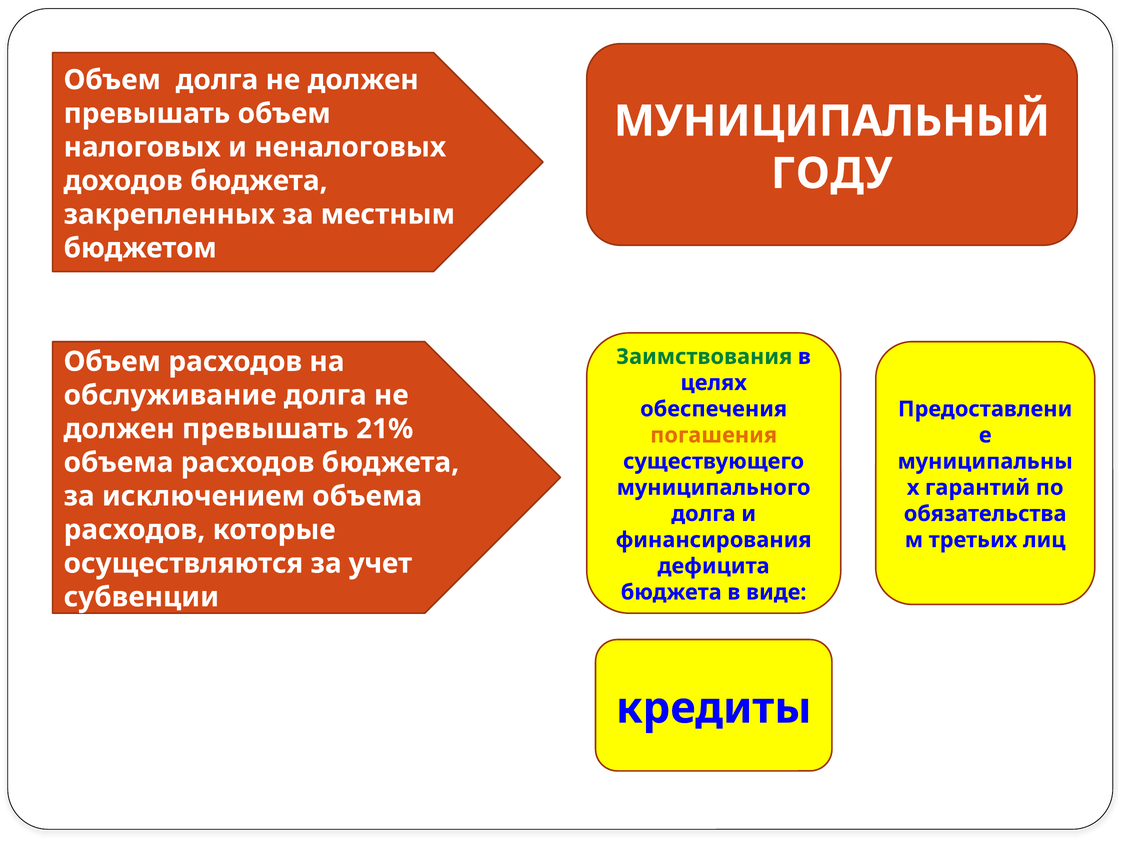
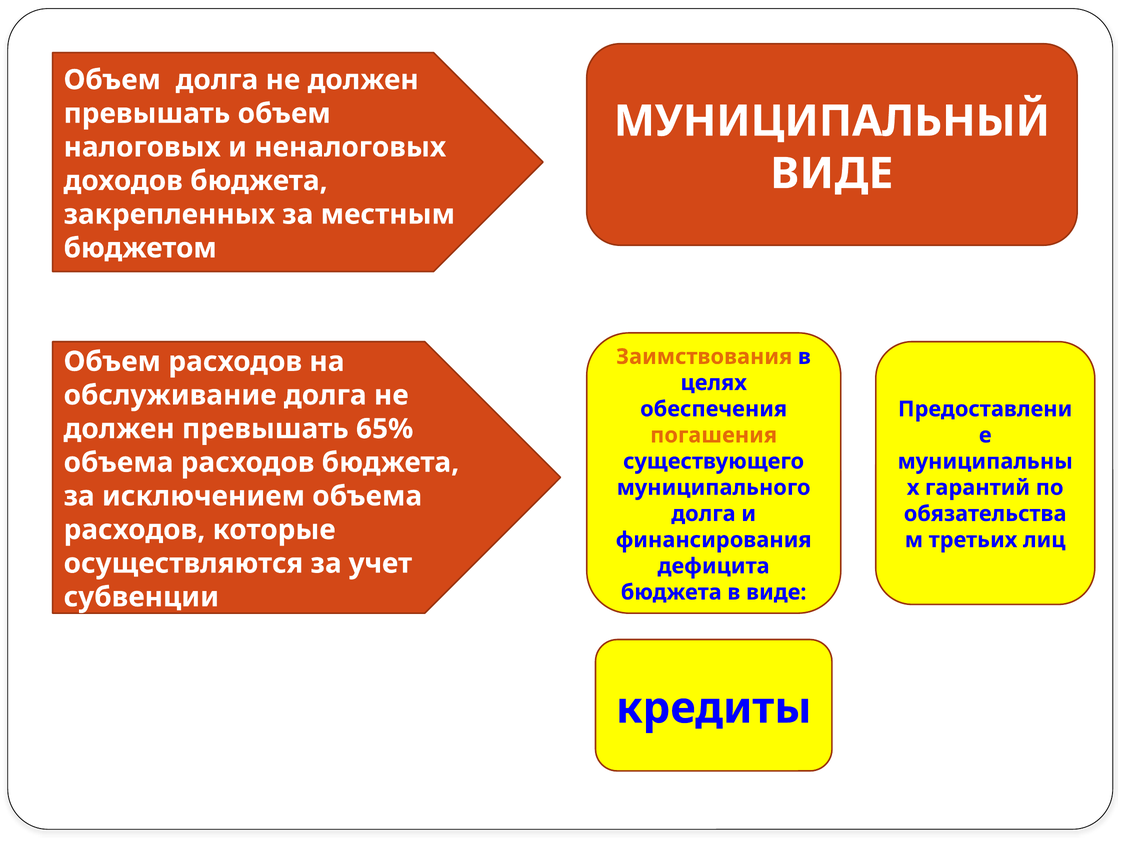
ГОДУ at (832, 174): ГОДУ -> ВИДЕ
Заимствования colour: green -> orange
21%: 21% -> 65%
